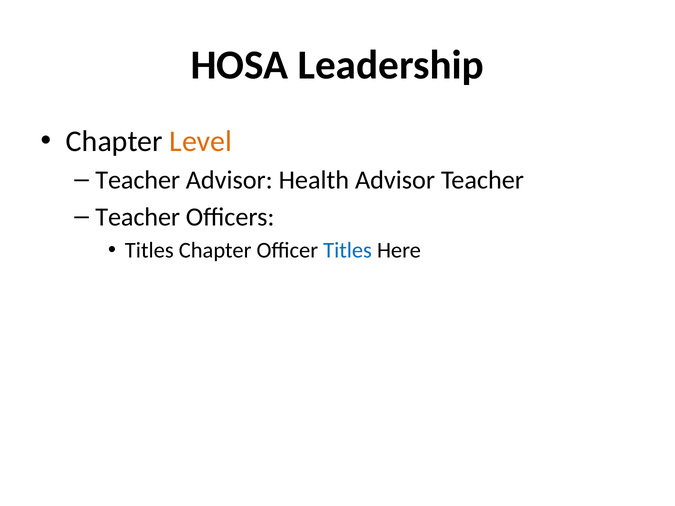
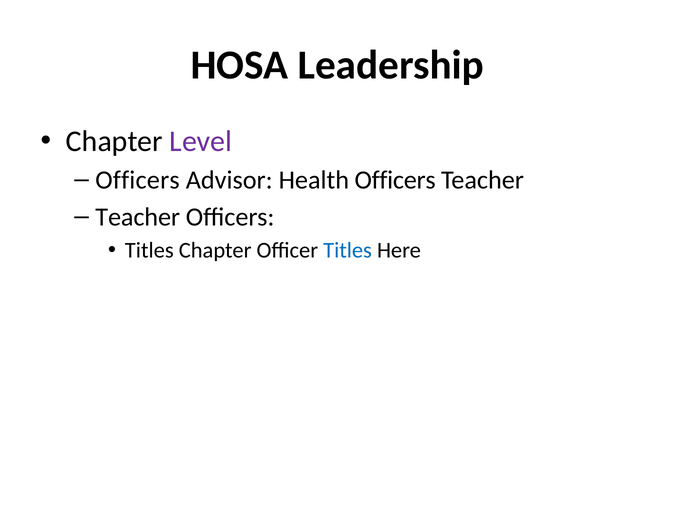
Level colour: orange -> purple
Teacher at (138, 180): Teacher -> Officers
Health Advisor: Advisor -> Officers
